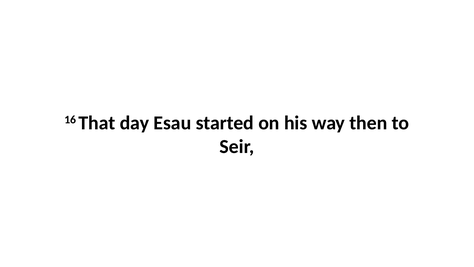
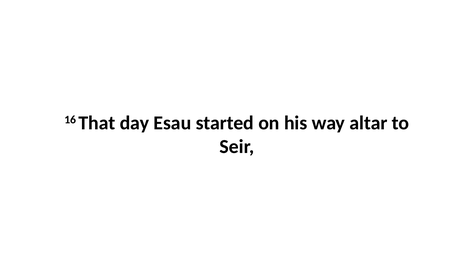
then: then -> altar
